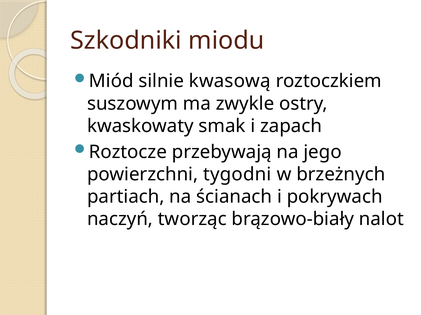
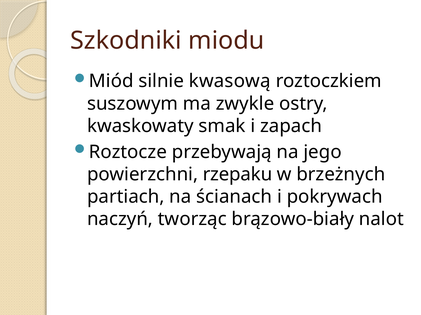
tygodni: tygodni -> rzepaku
